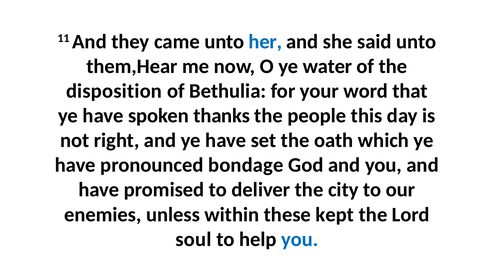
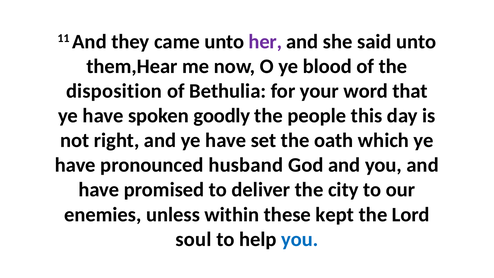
her colour: blue -> purple
water: water -> blood
thanks: thanks -> goodly
bondage: bondage -> husband
